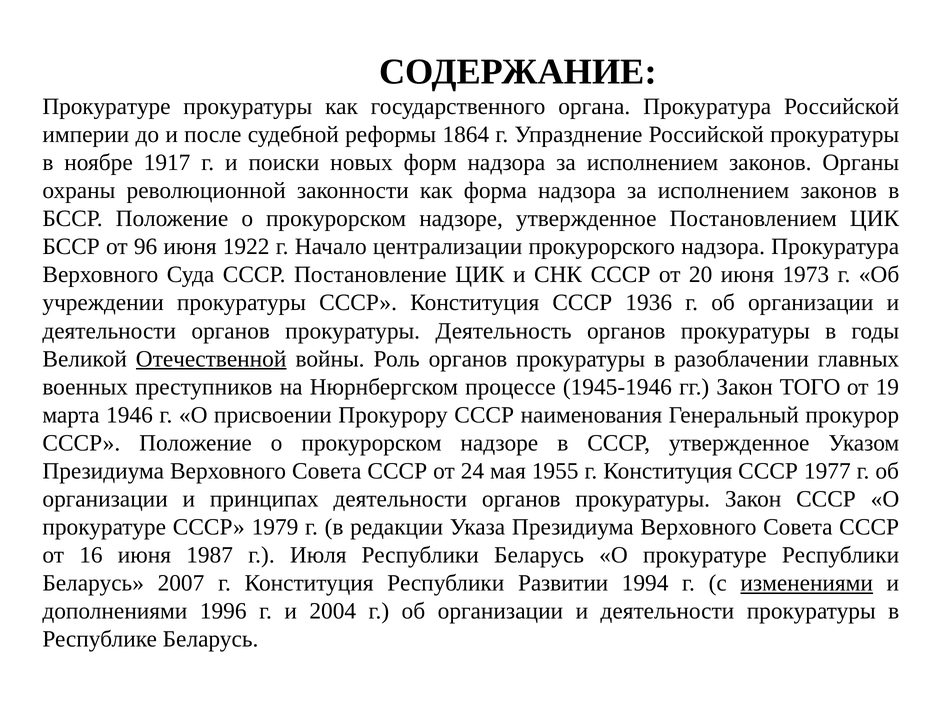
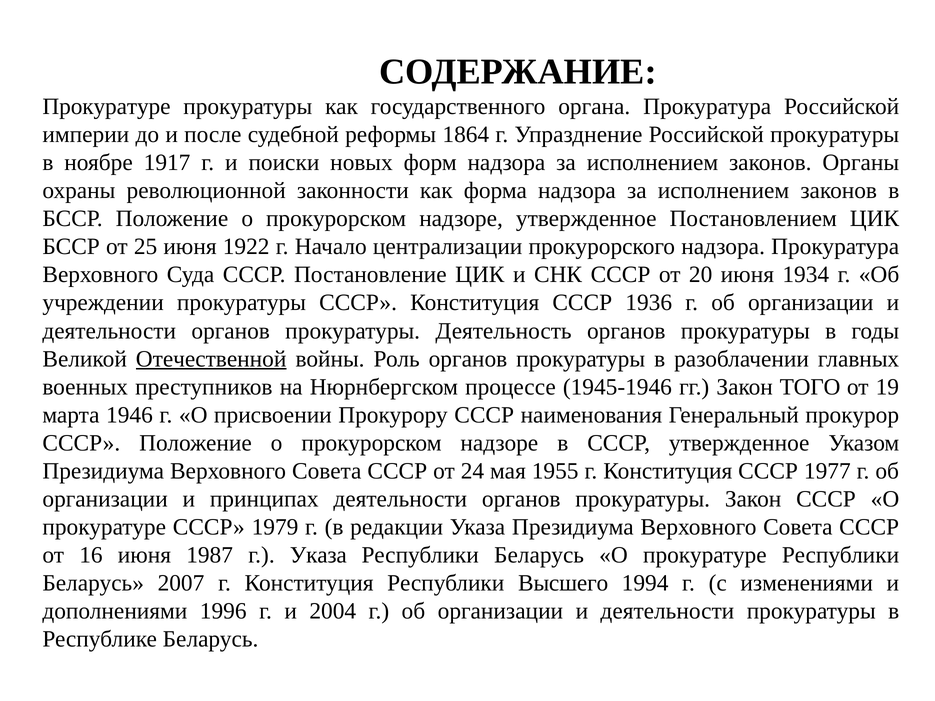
96: 96 -> 25
1973: 1973 -> 1934
г Июля: Июля -> Указа
Развитии: Развитии -> Высшего
изменениями underline: present -> none
